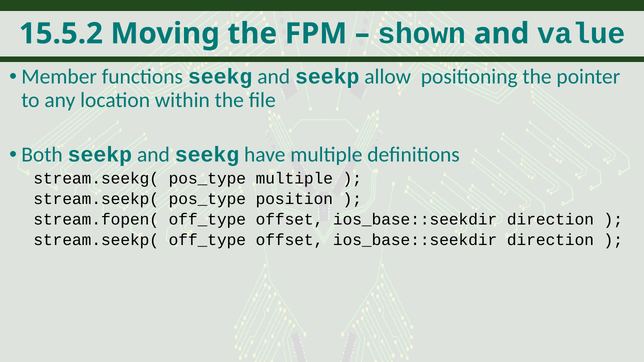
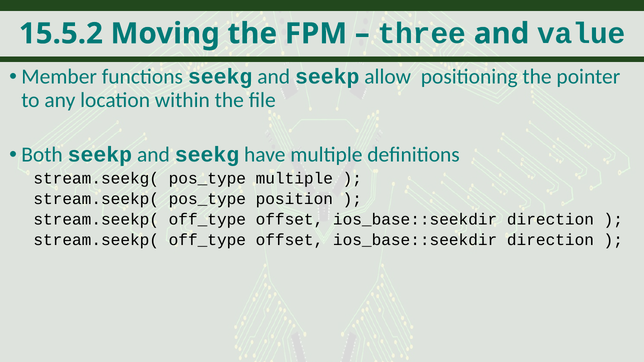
shown: shown -> three
stream.fopen( at (96, 220): stream.fopen( -> stream.seekp(
